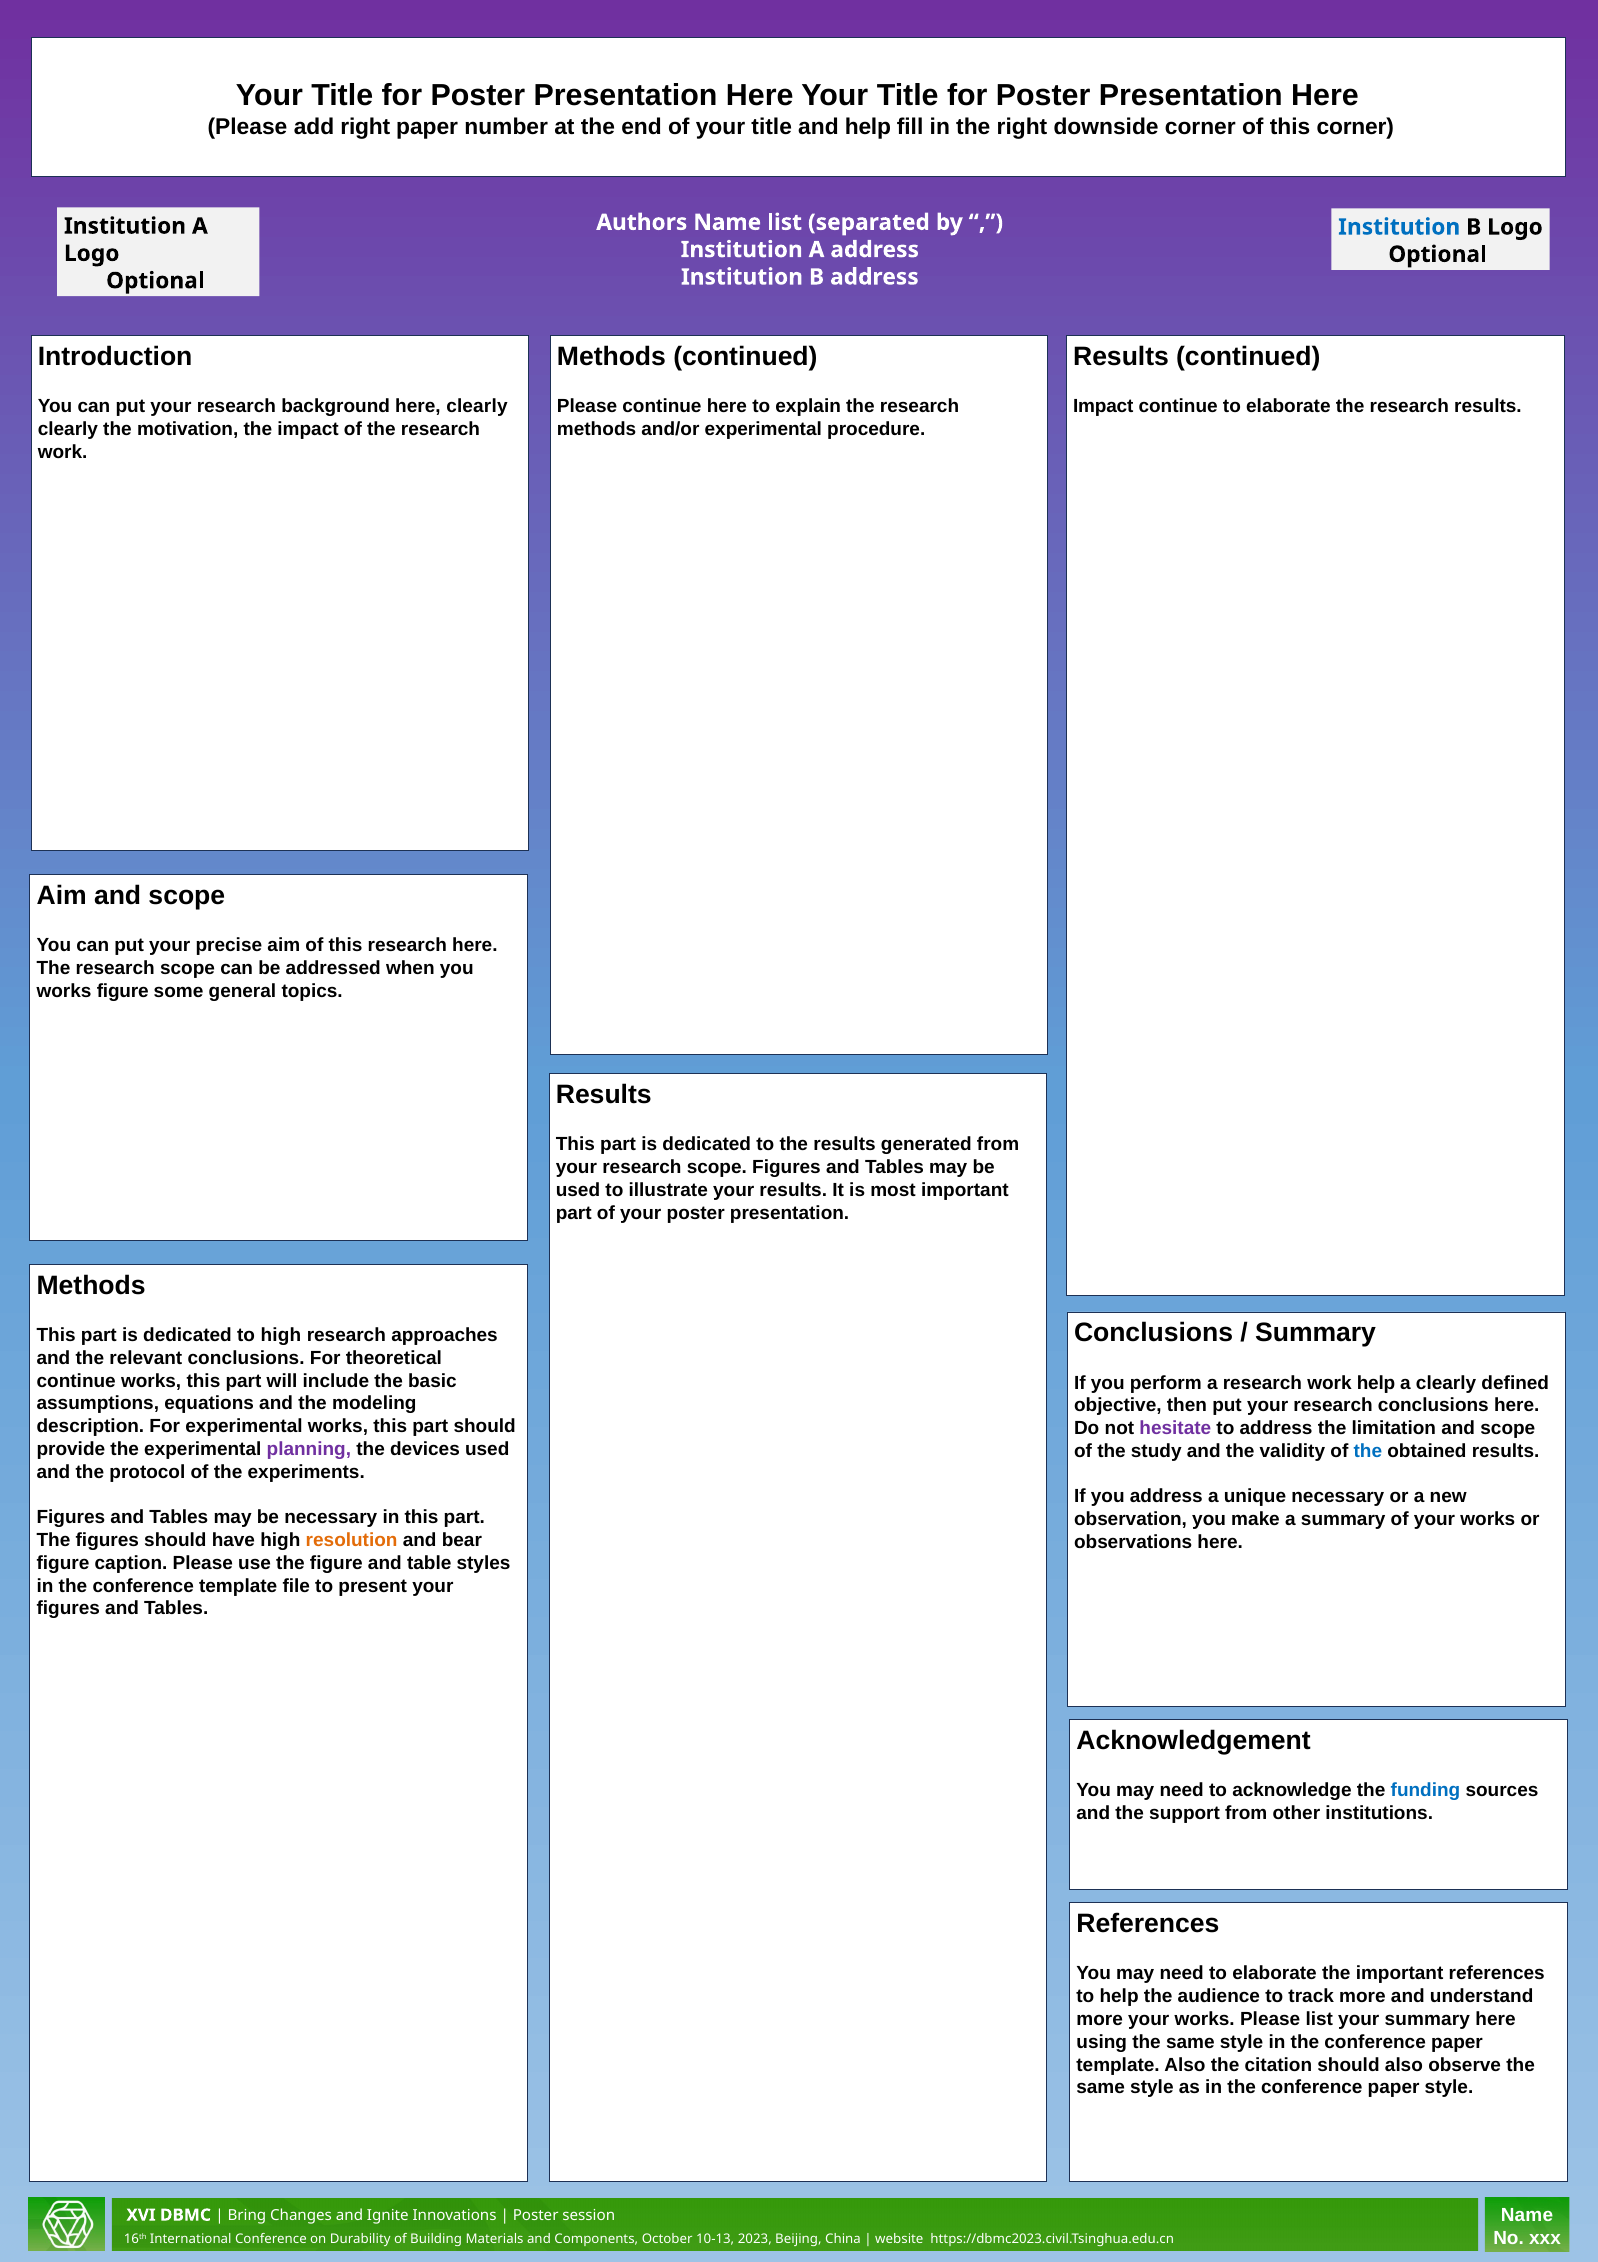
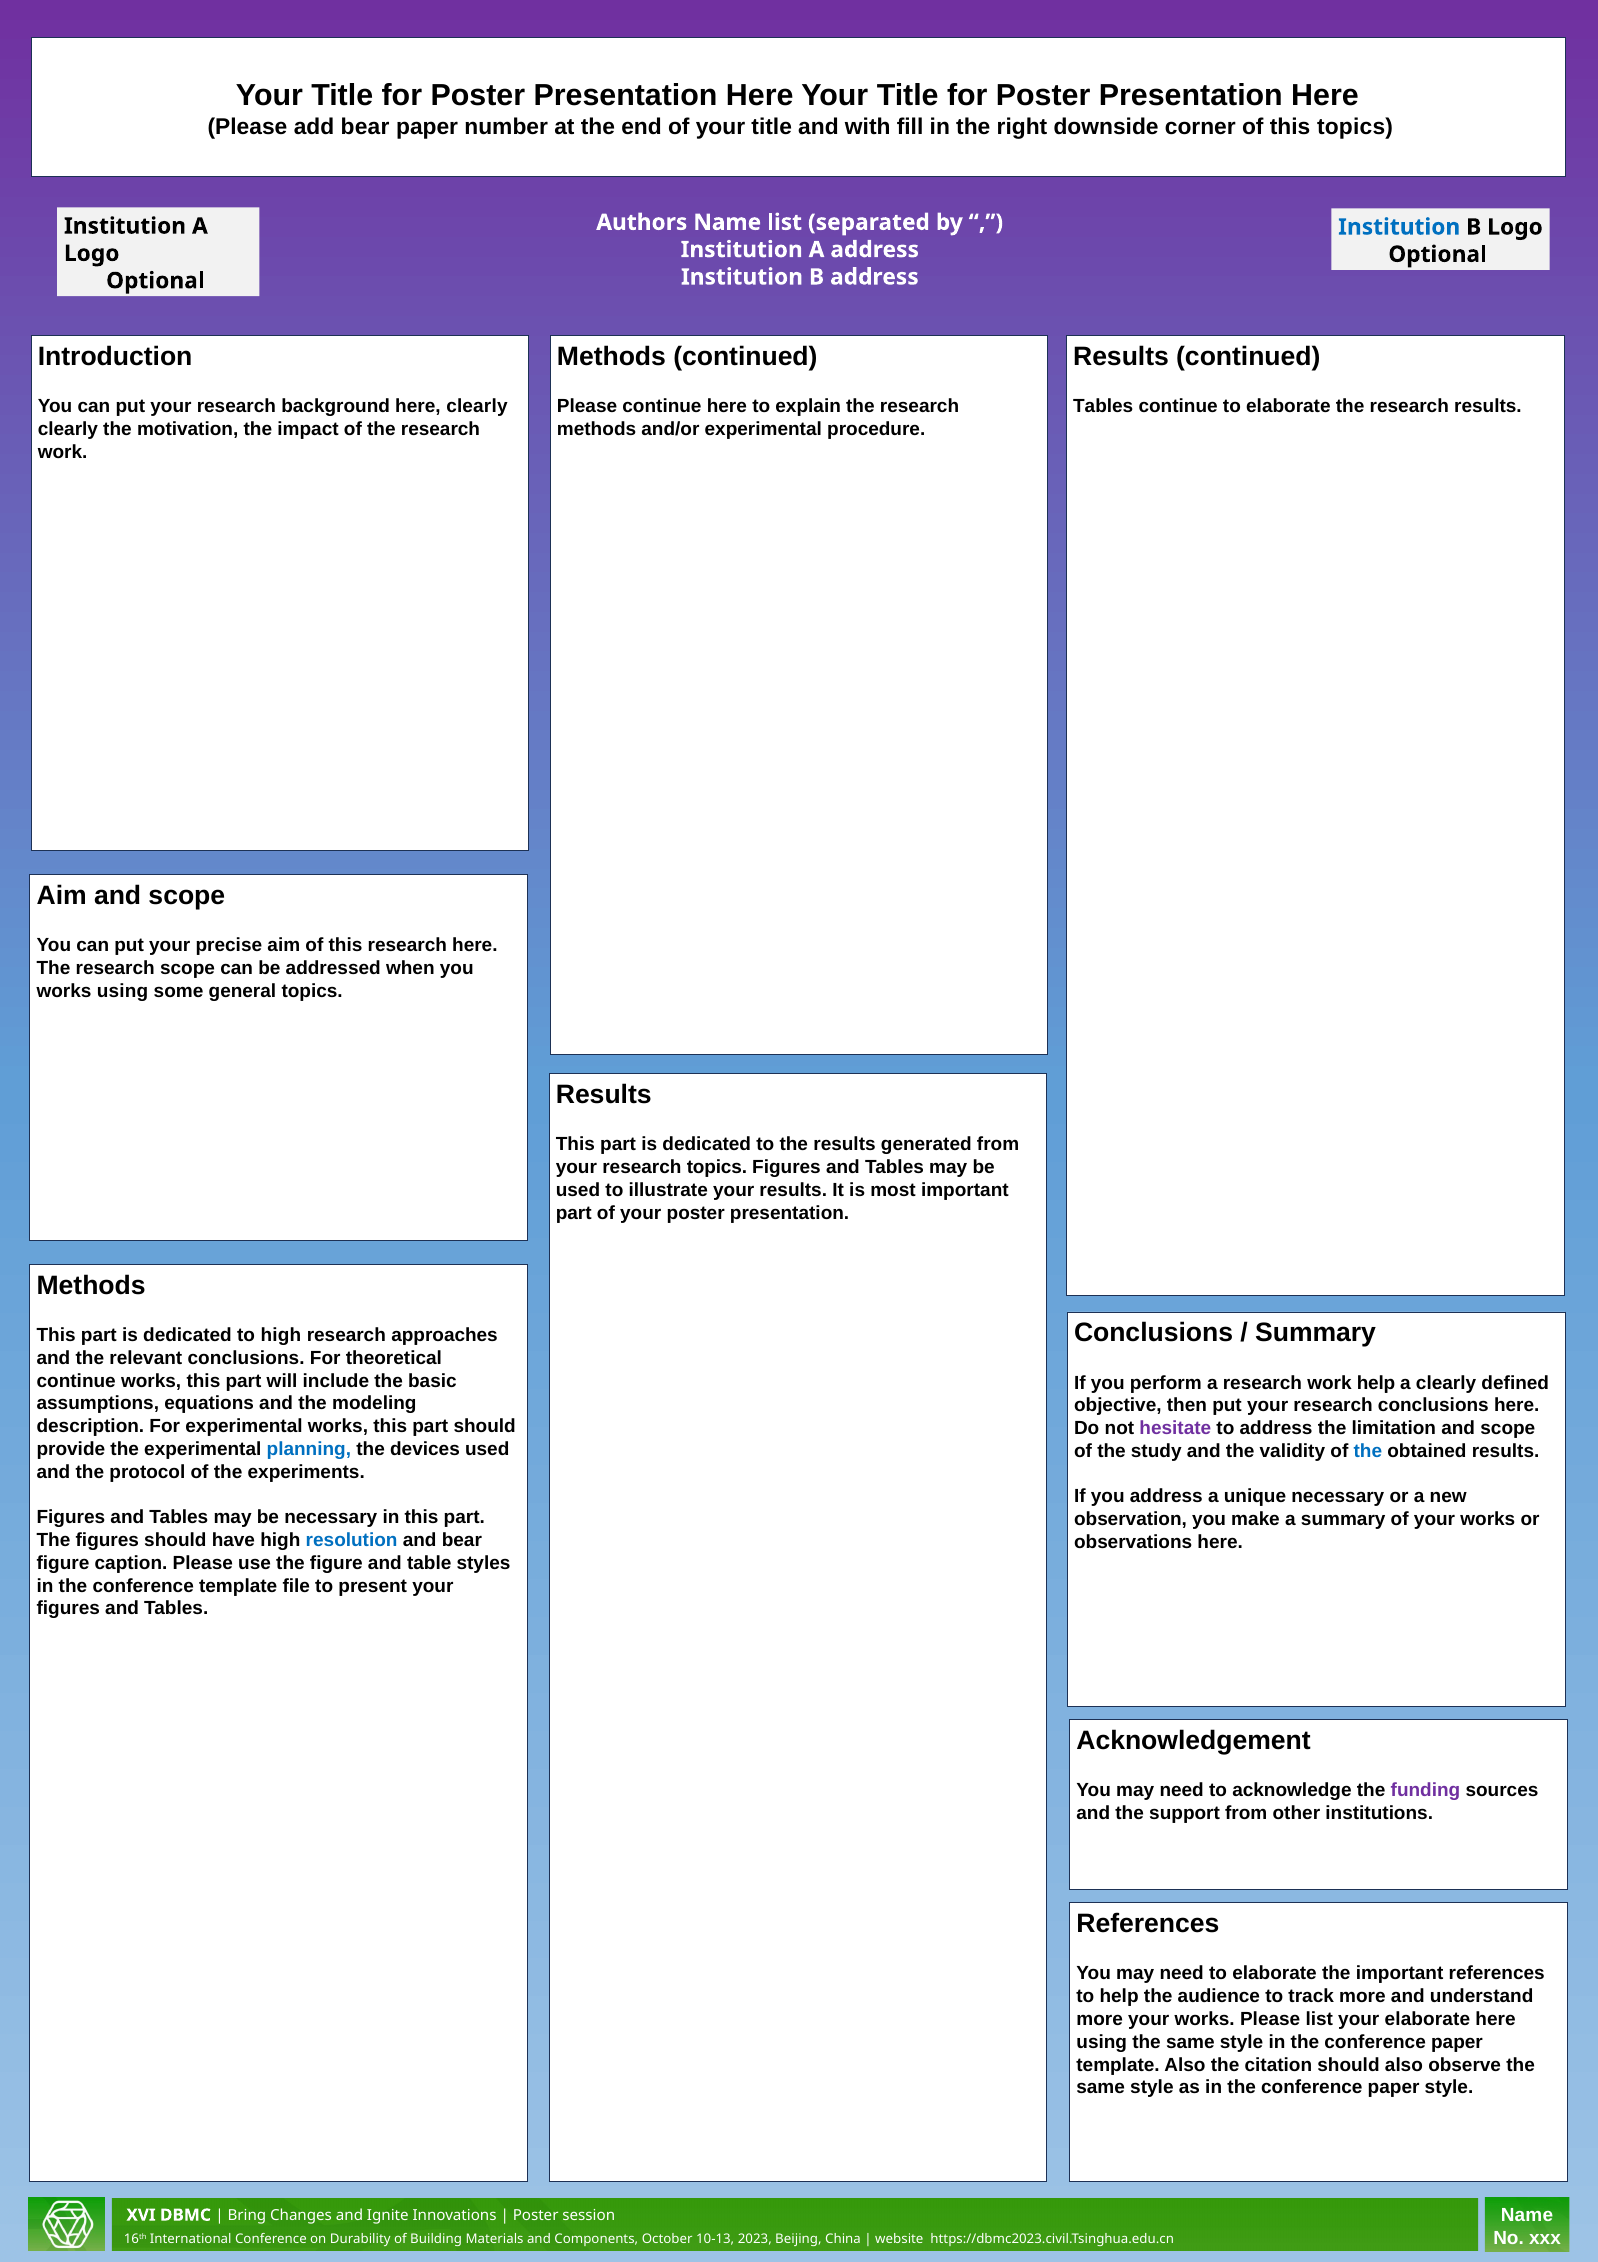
add right: right -> bear
and help: help -> with
this corner: corner -> topics
Impact at (1103, 406): Impact -> Tables
works figure: figure -> using
your research scope: scope -> topics
planning colour: purple -> blue
resolution colour: orange -> blue
funding colour: blue -> purple
your summary: summary -> elaborate
